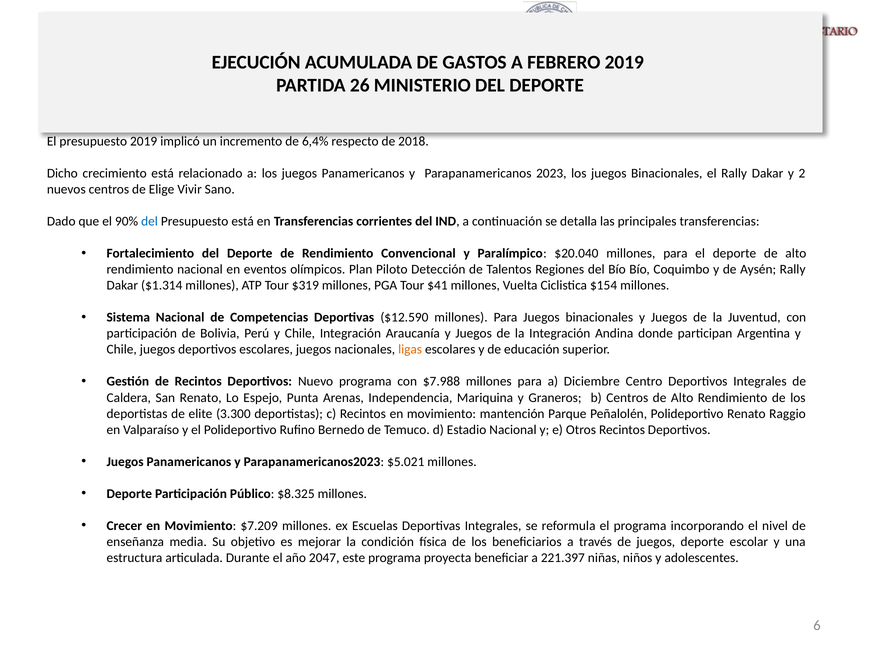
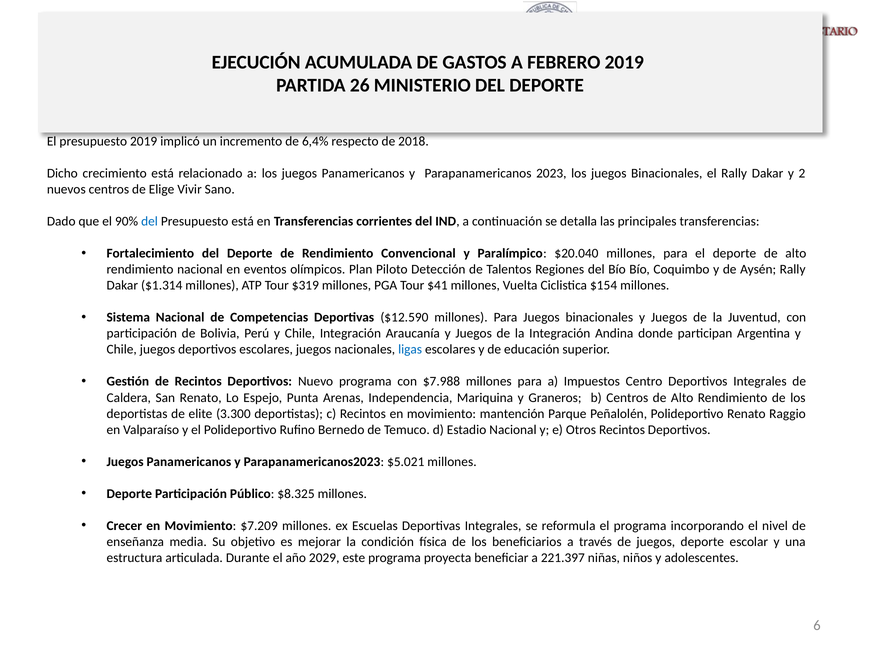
ligas colour: orange -> blue
Diciembre: Diciembre -> Impuestos
2047: 2047 -> 2029
